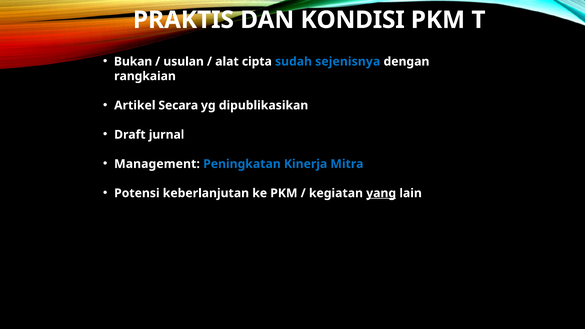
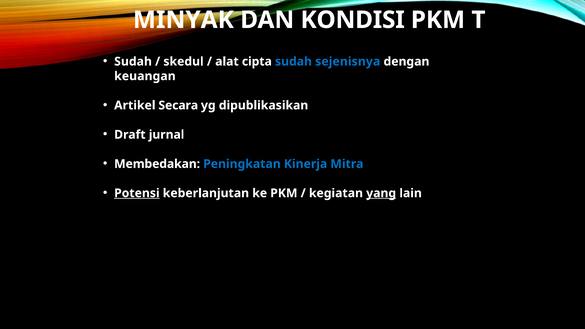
PRAKTIS: PRAKTIS -> MINYAK
Bukan at (133, 62): Bukan -> Sudah
usulan: usulan -> skedul
rangkaian: rangkaian -> keuangan
Management: Management -> Membedakan
Potensi underline: none -> present
